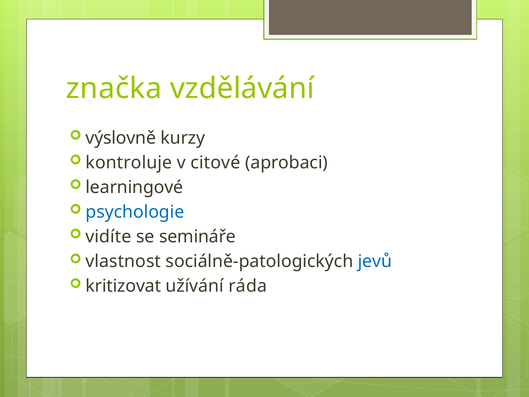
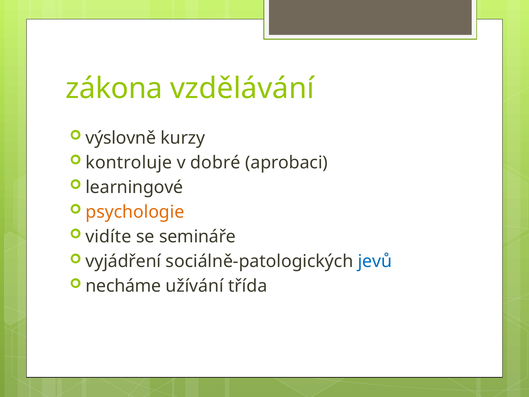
značka: značka -> zákona
citové: citové -> dobré
psychologie colour: blue -> orange
vlastnost: vlastnost -> vyjádření
kritizovat: kritizovat -> necháme
ráda: ráda -> třída
